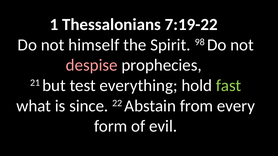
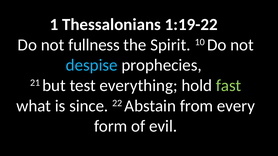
7:19-22: 7:19-22 -> 1:19-22
himself: himself -> fullness
98: 98 -> 10
despise colour: pink -> light blue
